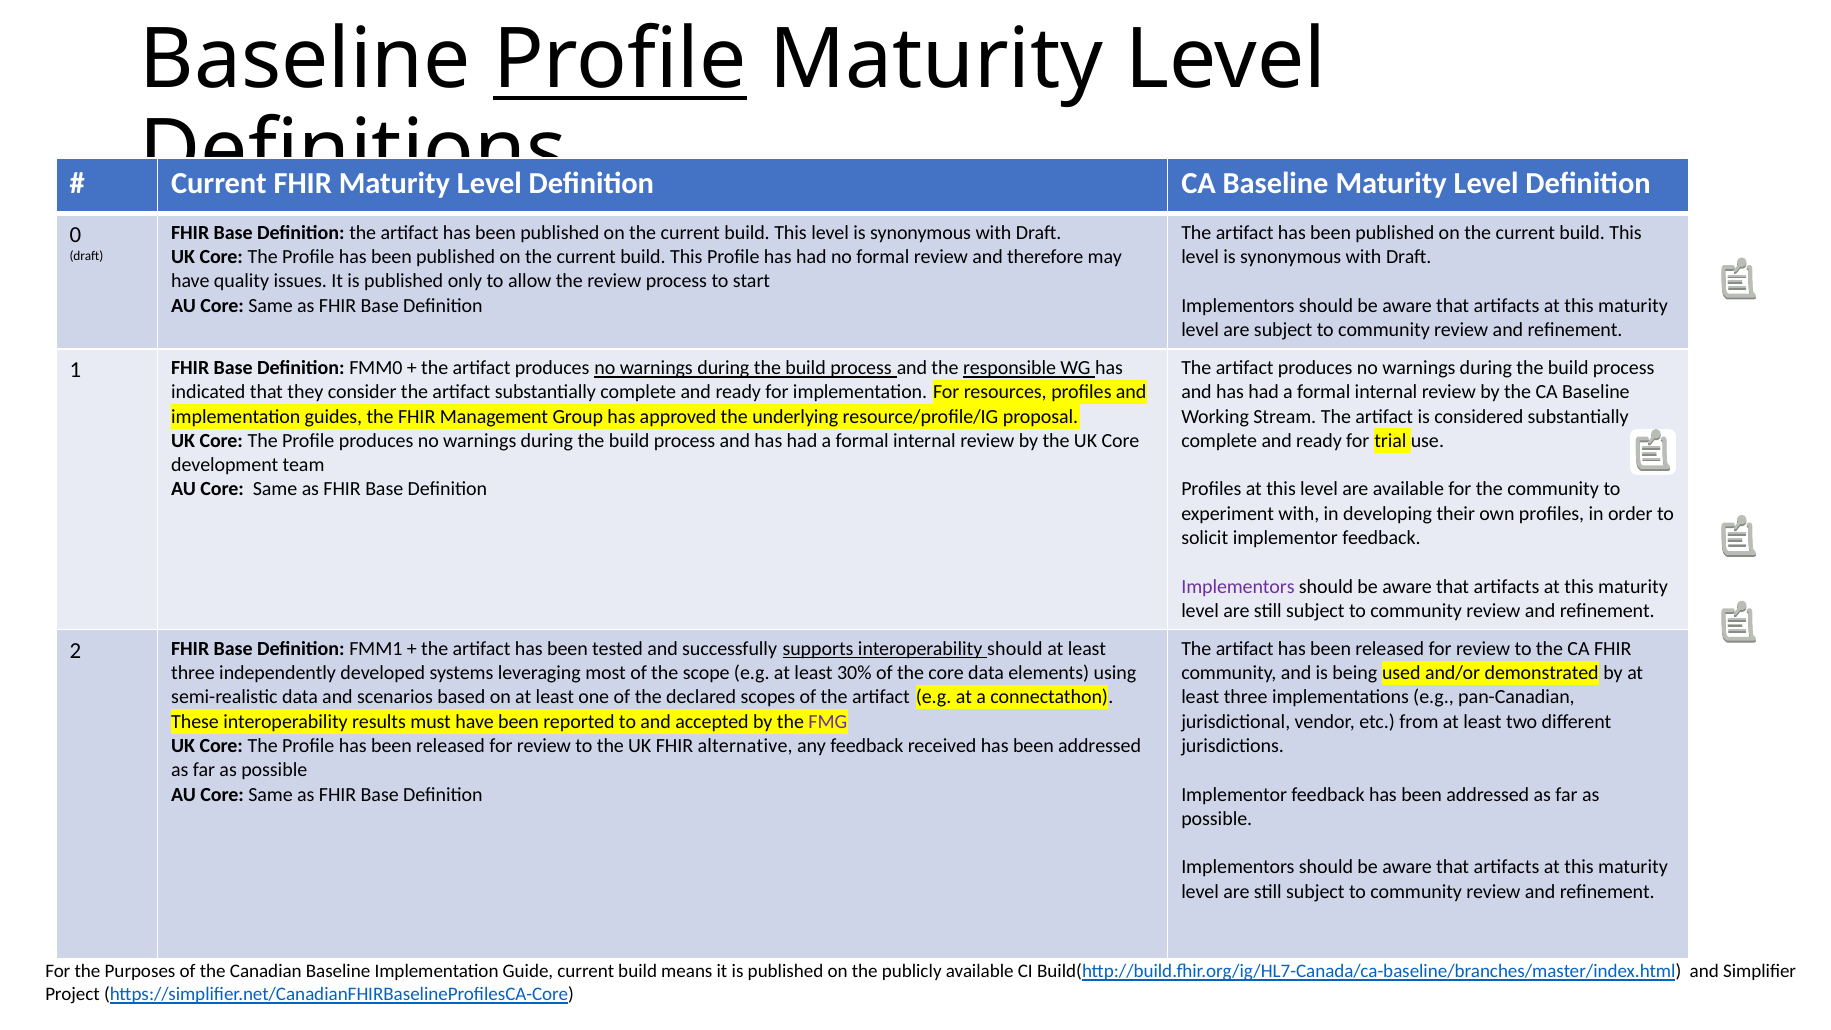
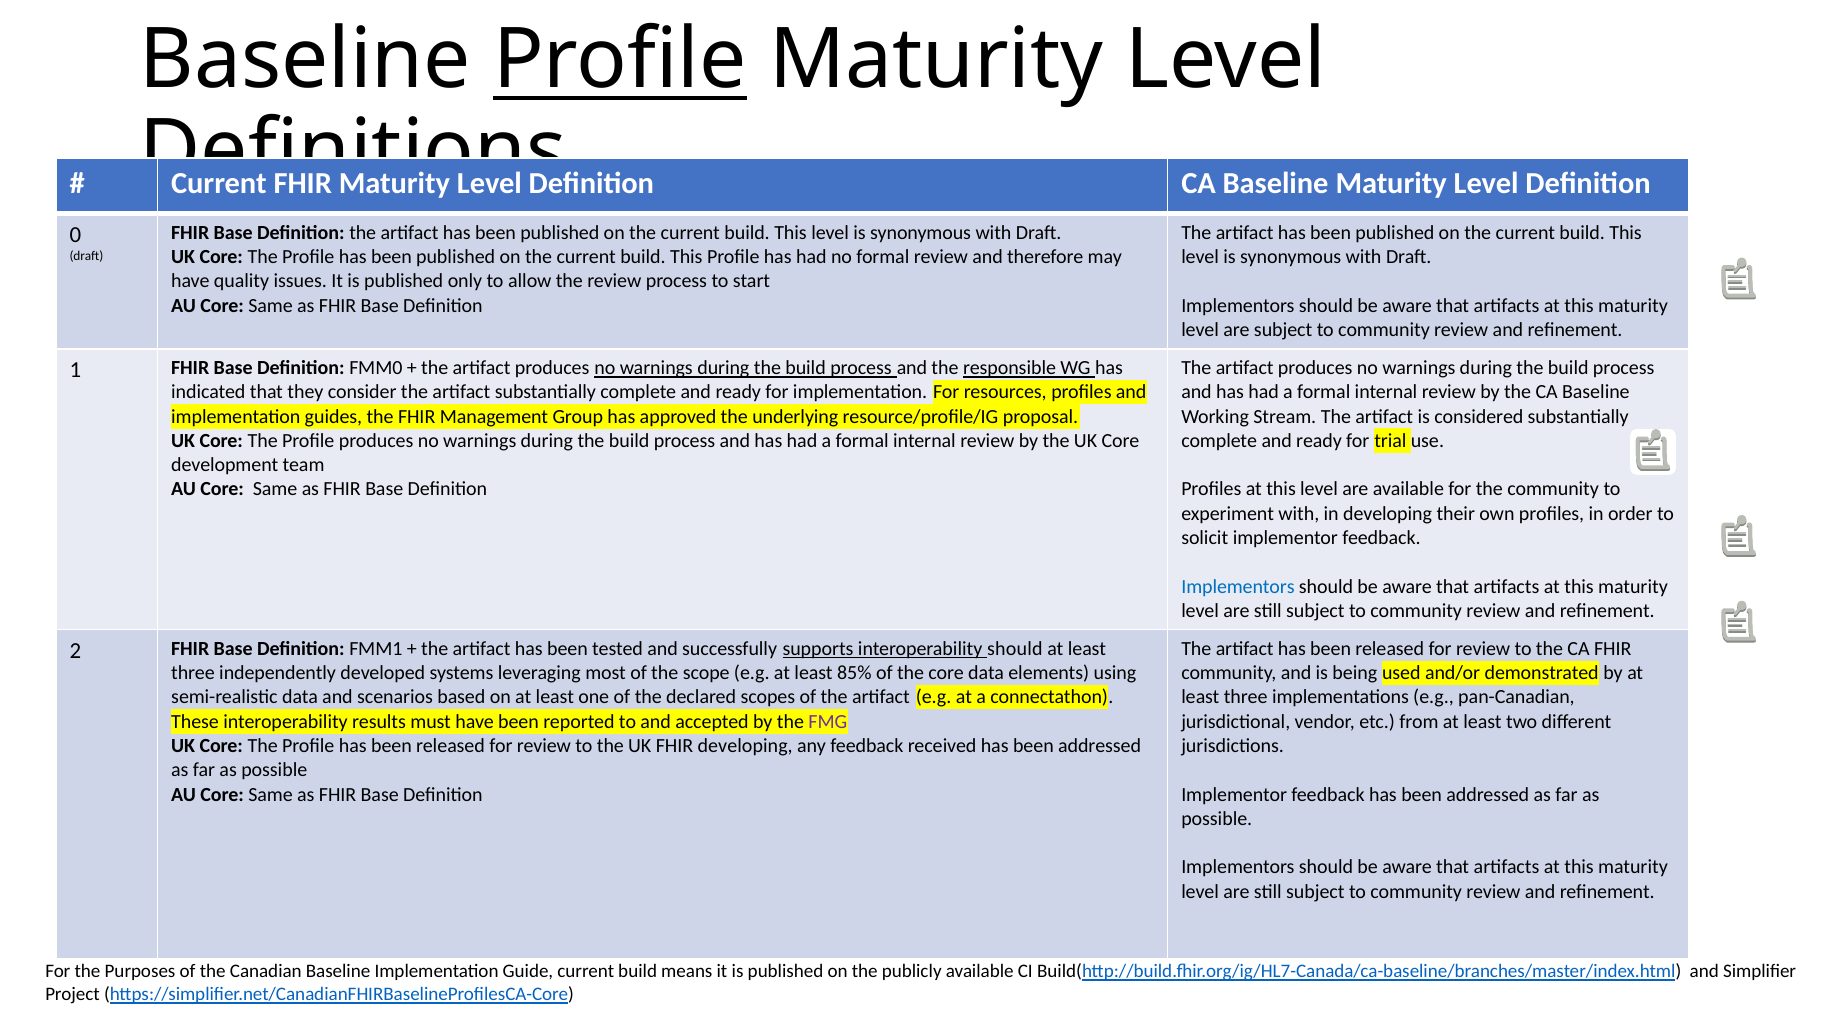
Implementors at (1238, 586) colour: purple -> blue
30%: 30% -> 85%
FHIR alternative: alternative -> developing
